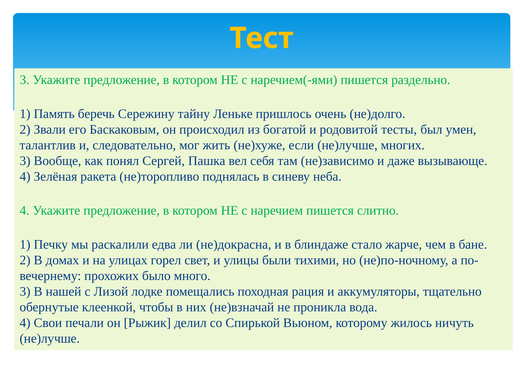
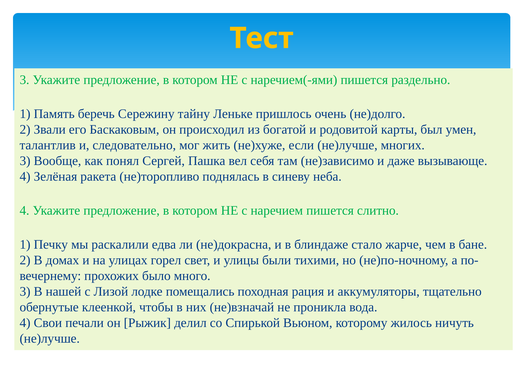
тесты: тесты -> карты
